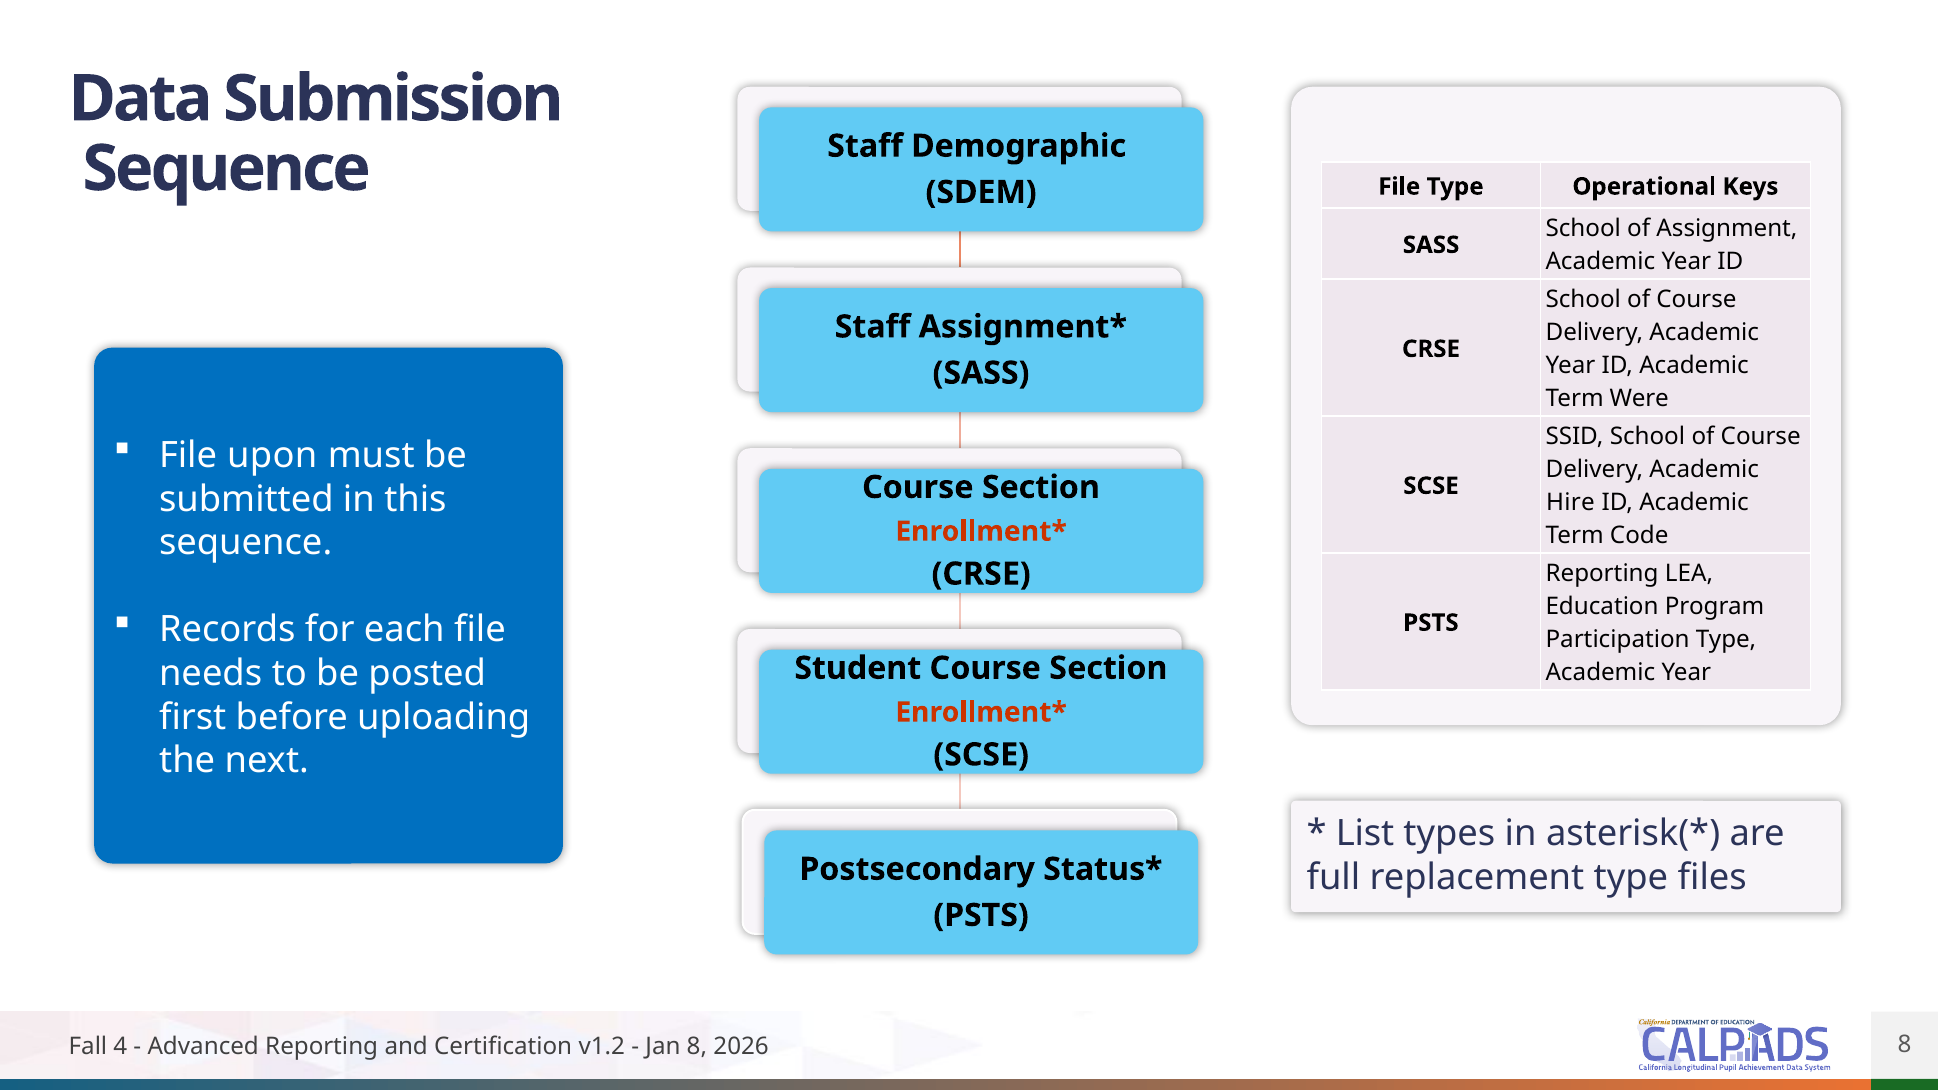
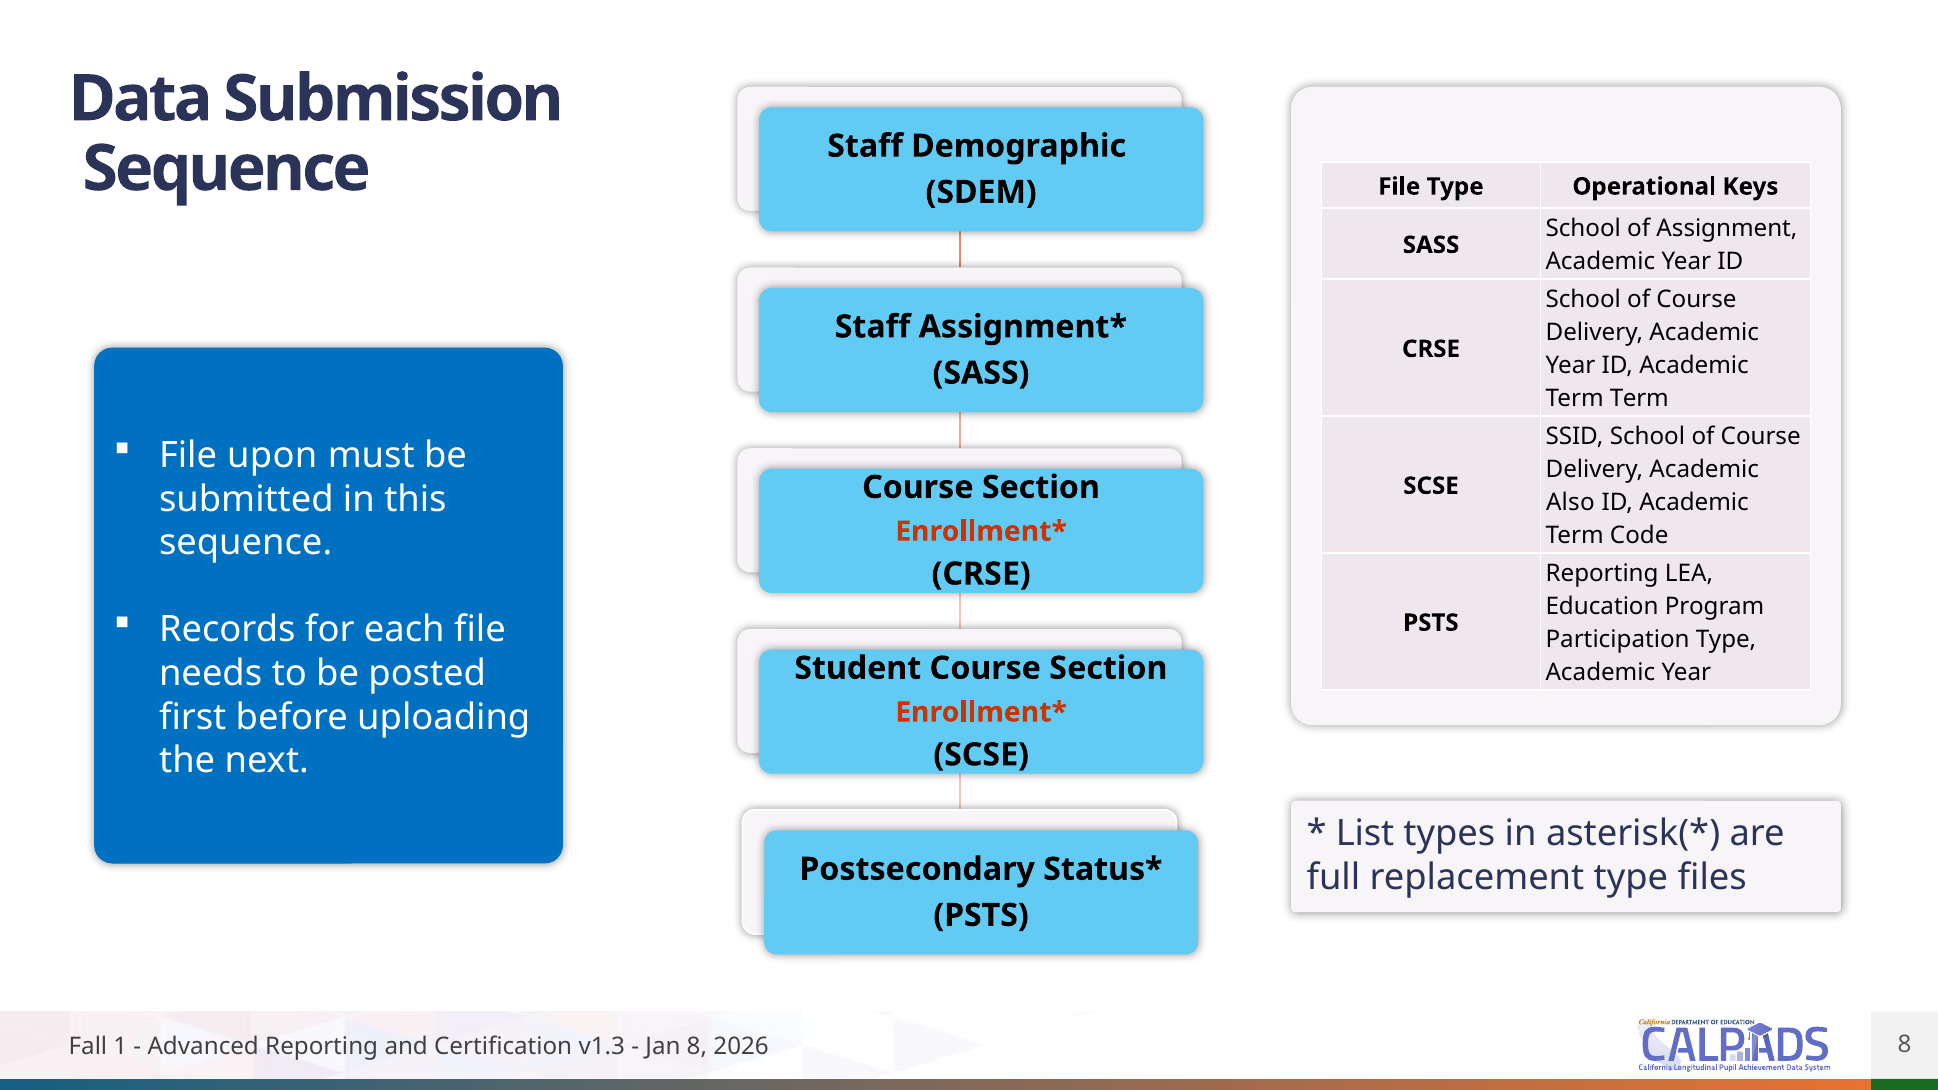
Term Were: Were -> Term
Hire: Hire -> Also
4: 4 -> 1
v1.2: v1.2 -> v1.3
